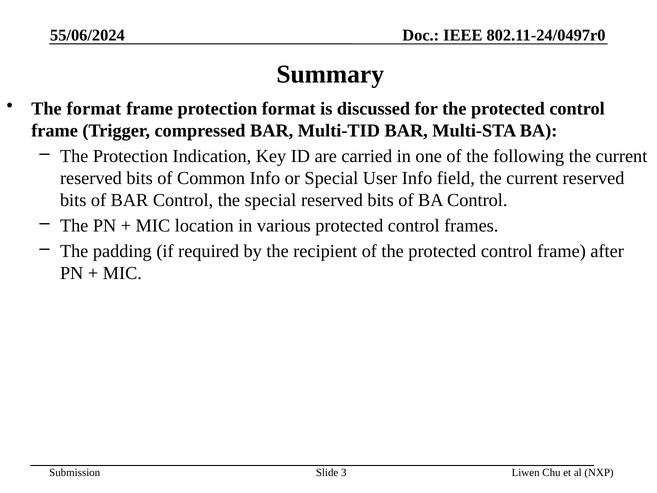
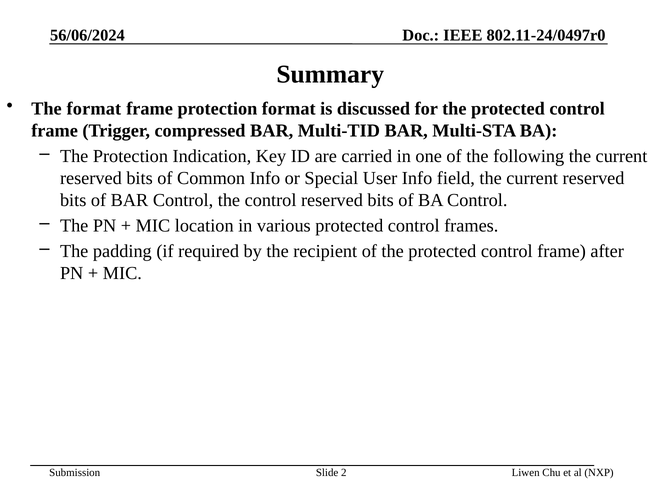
55/06/2024: 55/06/2024 -> 56/06/2024
the special: special -> control
3: 3 -> 2
